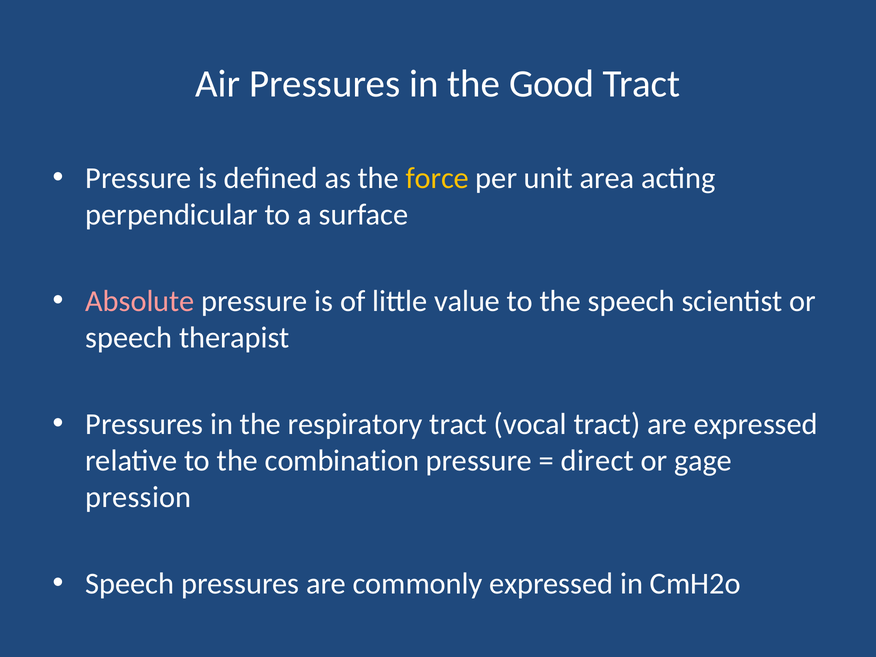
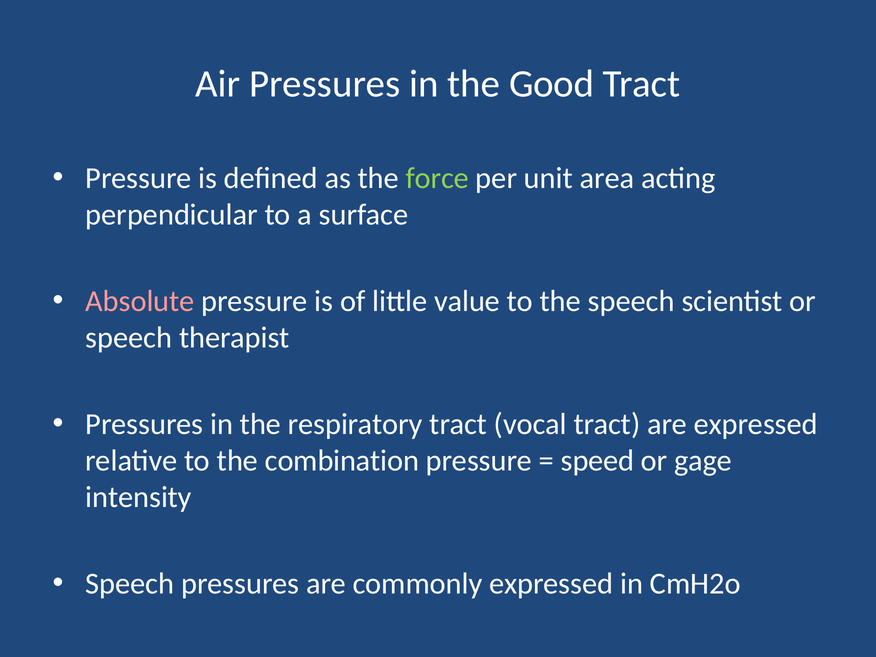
force colour: yellow -> light green
direct: direct -> speed
pression: pression -> intensity
